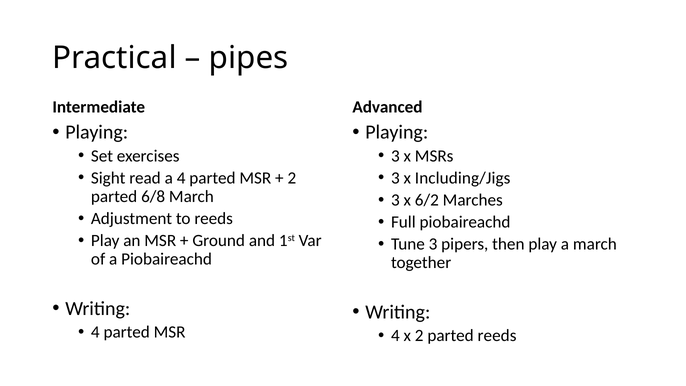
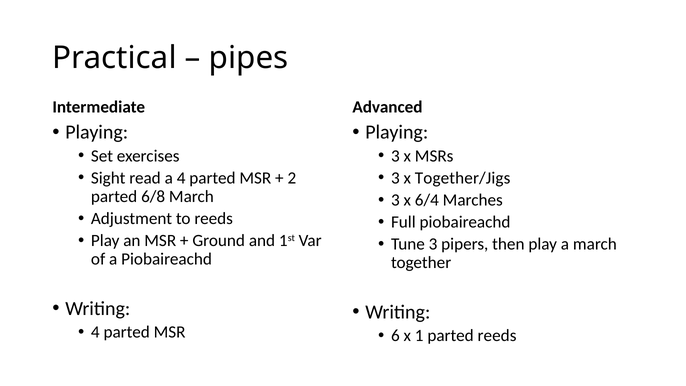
Including/Jigs: Including/Jigs -> Together/Jigs
6/2: 6/2 -> 6/4
4 at (395, 336): 4 -> 6
x 2: 2 -> 1
